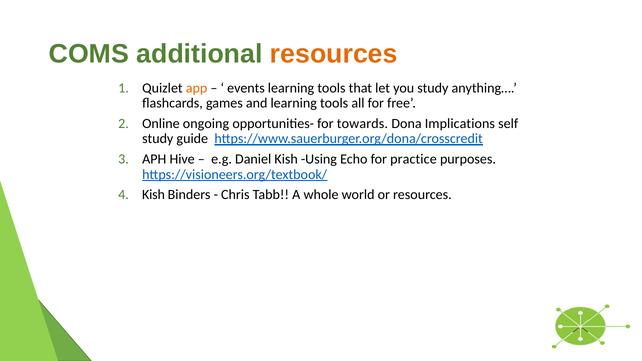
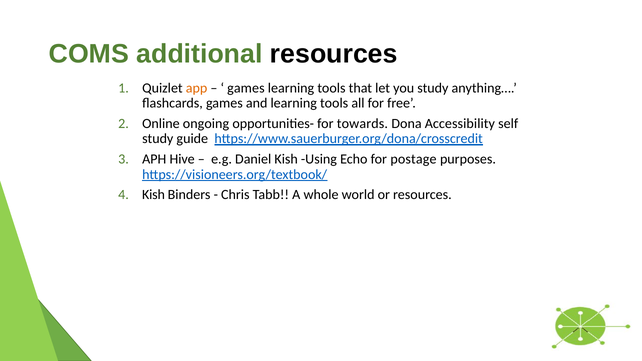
resources at (334, 54) colour: orange -> black
events at (246, 88): events -> games
Implications: Implications -> Accessibility
practice: practice -> postage
